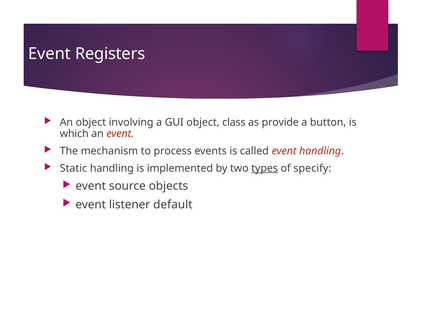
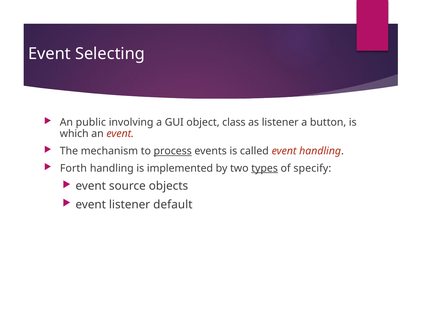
Registers: Registers -> Selecting
An object: object -> public
as provide: provide -> listener
process underline: none -> present
Static: Static -> Forth
